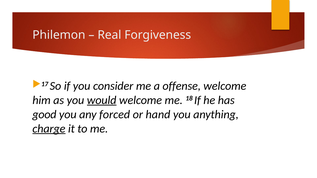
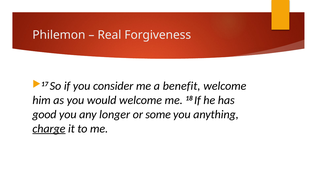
offense: offense -> benefit
would underline: present -> none
forced: forced -> longer
hand: hand -> some
